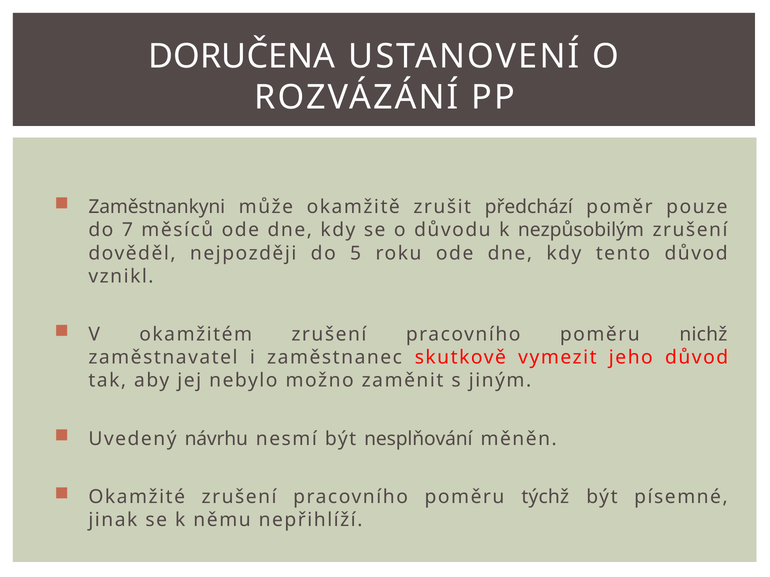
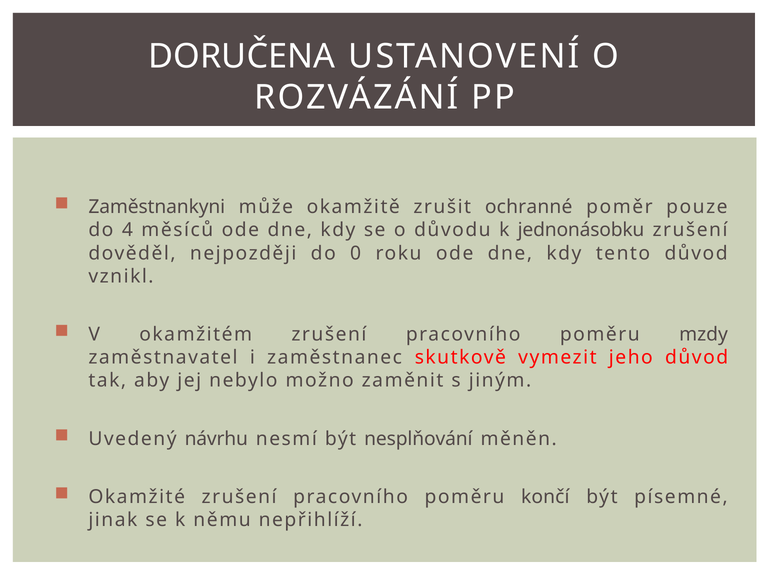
předchází: předchází -> ochranné
7: 7 -> 4
nezpůsobilým: nezpůsobilým -> jednonásobku
5: 5 -> 0
nichž: nichž -> mzdy
týchž: týchž -> končí
